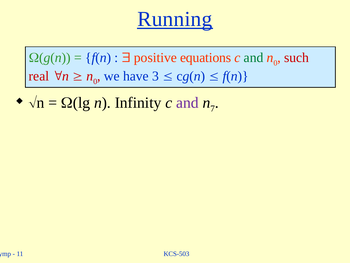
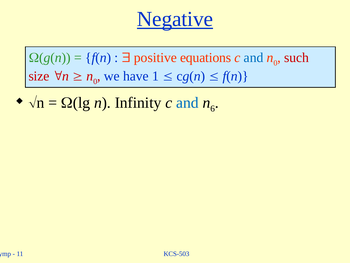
Running: Running -> Negative
and at (254, 58) colour: green -> blue
real: real -> size
3: 3 -> 1
and at (187, 102) colour: purple -> blue
7: 7 -> 6
